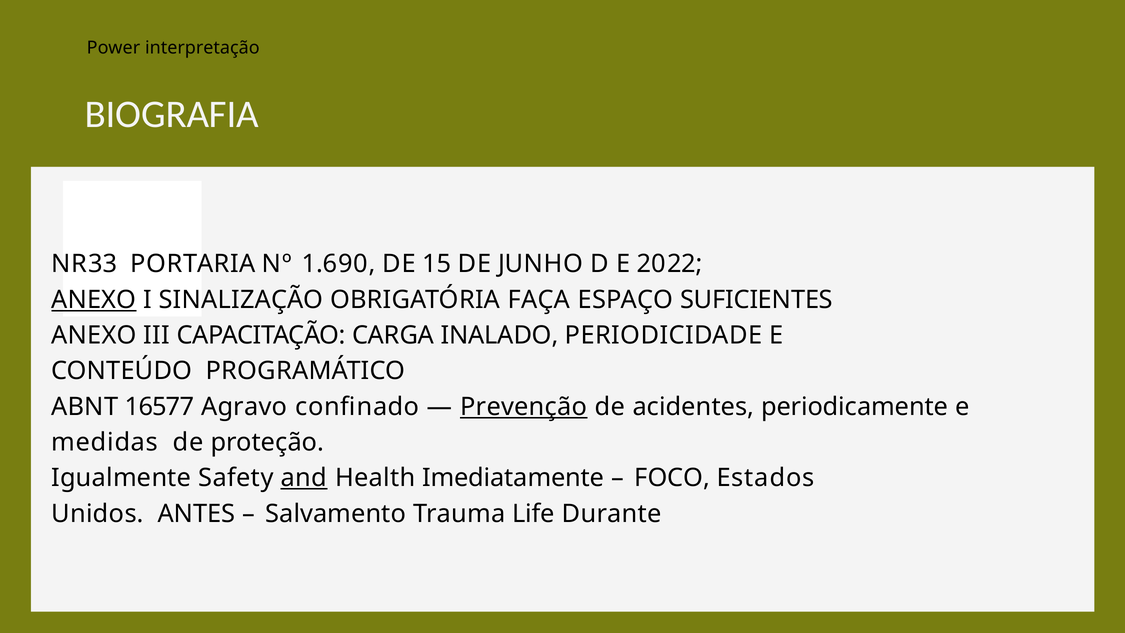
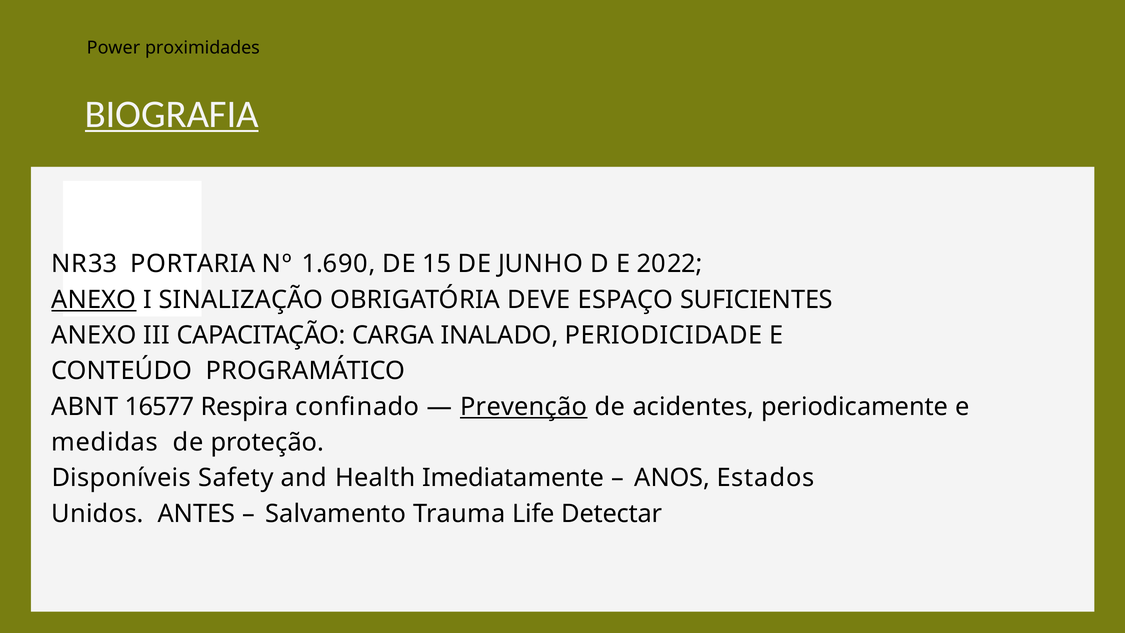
interpretação: interpretação -> proximidades
BIOGRAFIA underline: none -> present
FAÇA: FAÇA -> DEVE
Agravo: Agravo -> Respira
Igualmente: Igualmente -> Disponíveis
and underline: present -> none
FOCO: FOCO -> ANOS
Durante: Durante -> Detectar
